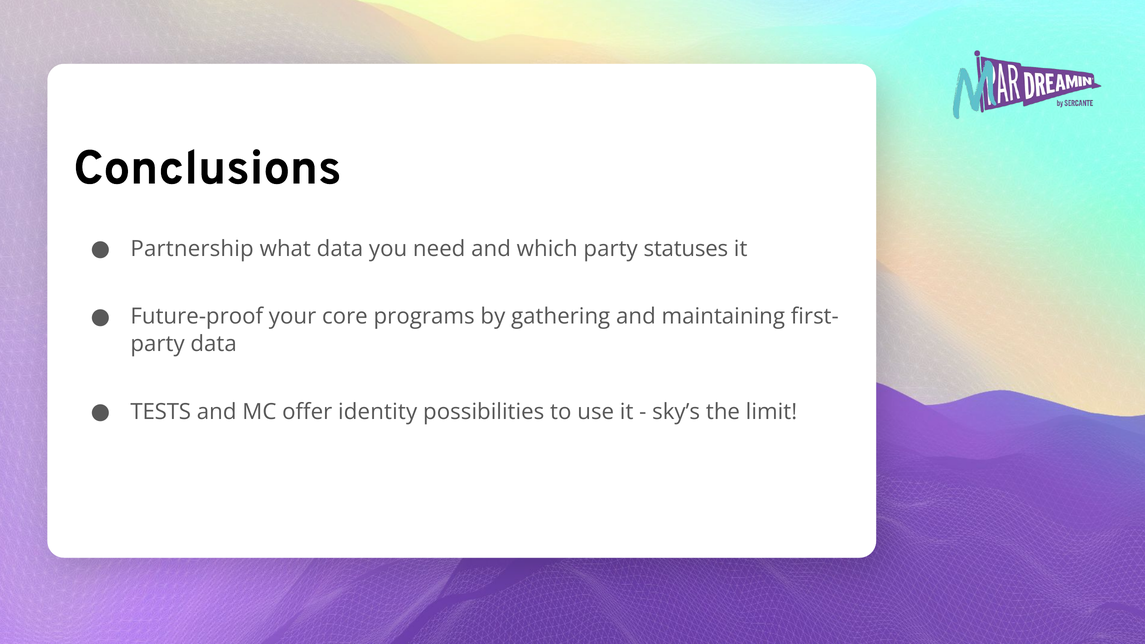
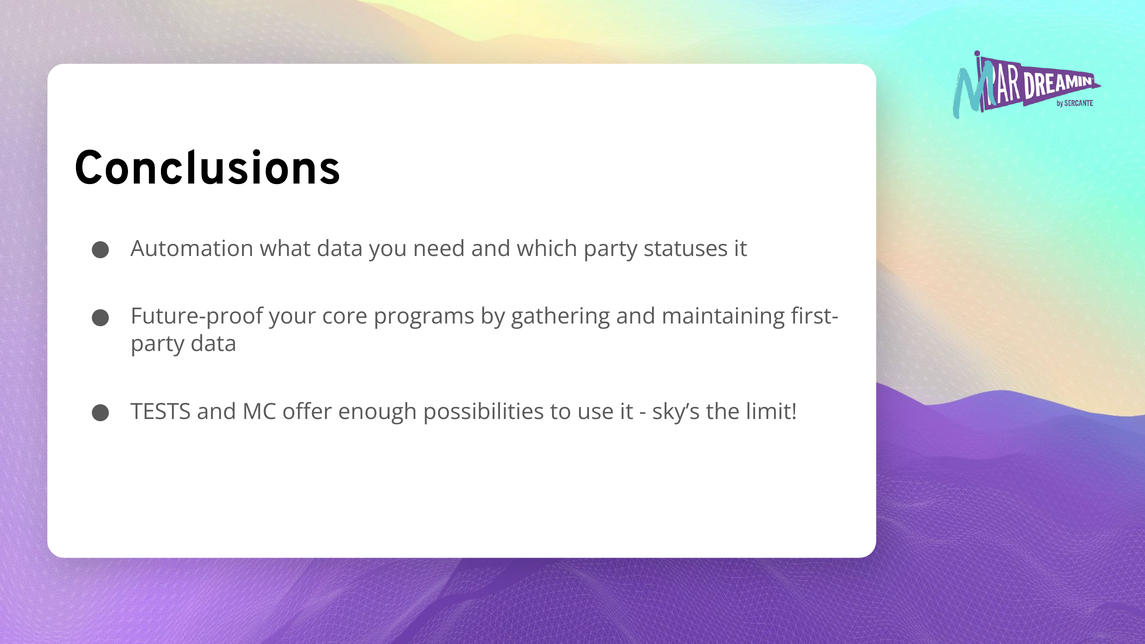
Partnership: Partnership -> Automation
identity: identity -> enough
